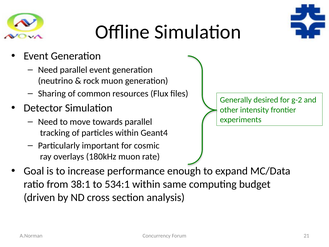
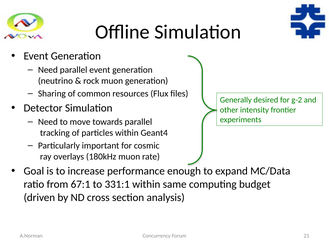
38:1: 38:1 -> 67:1
534:1: 534:1 -> 331:1
